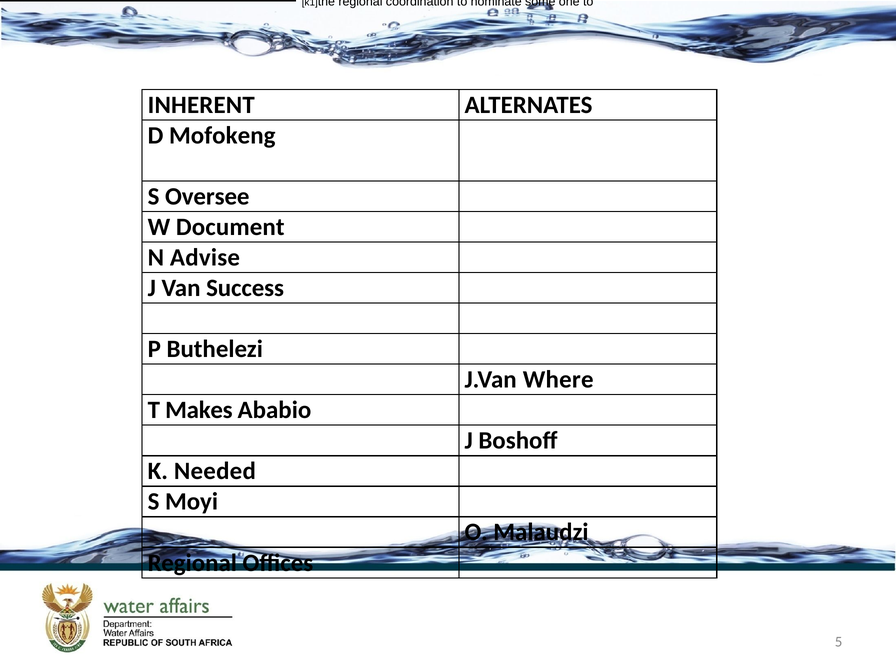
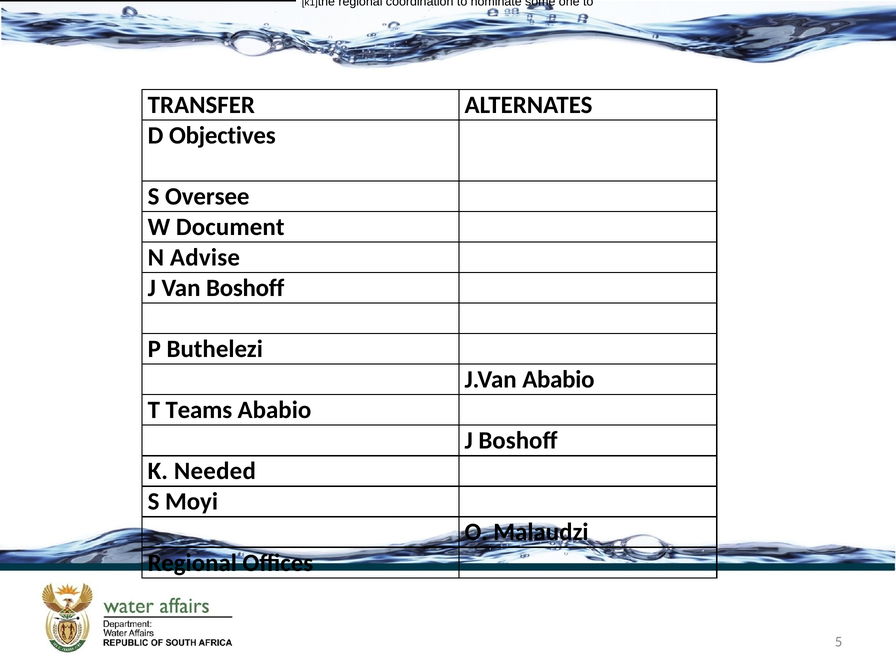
INHERENT: INHERENT -> TRANSFER
Mofokeng: Mofokeng -> Objectives
Van Success: Success -> Boshoff
J.Van Where: Where -> Ababio
Makes: Makes -> Teams
